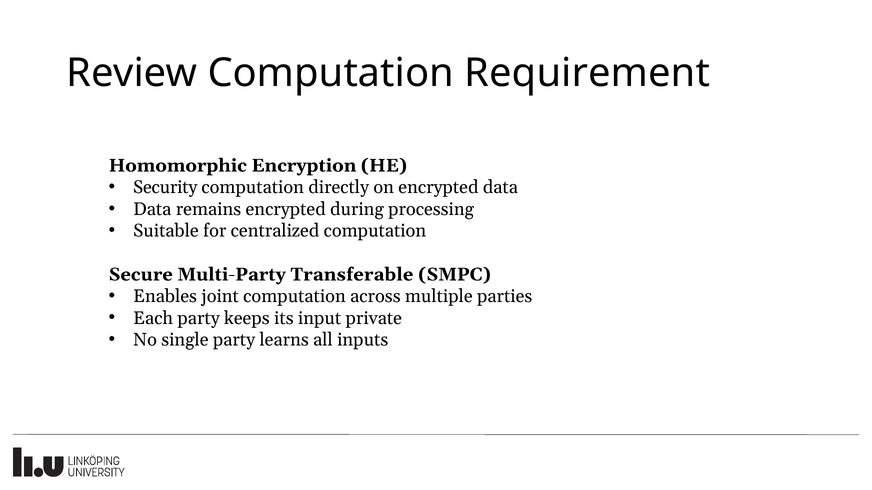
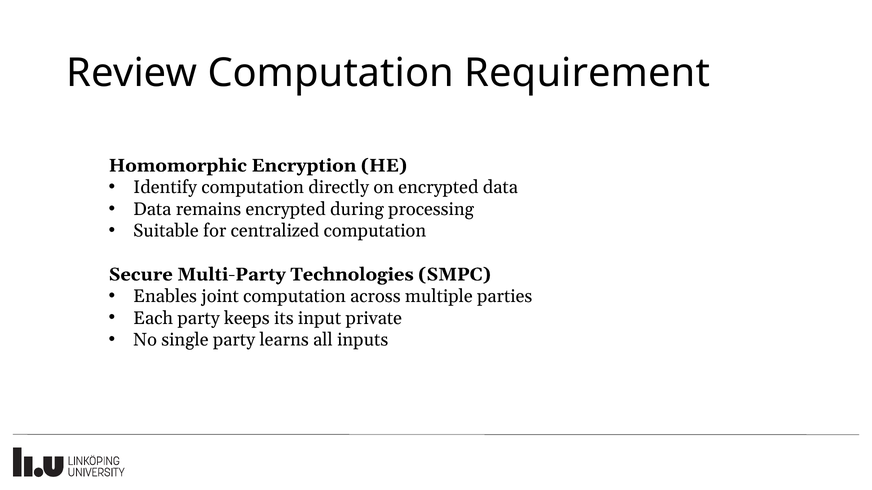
Security: Security -> Identify
Transferable: Transferable -> Technologies
